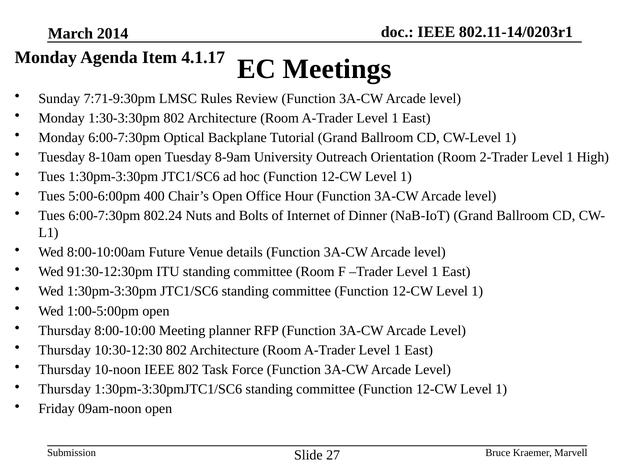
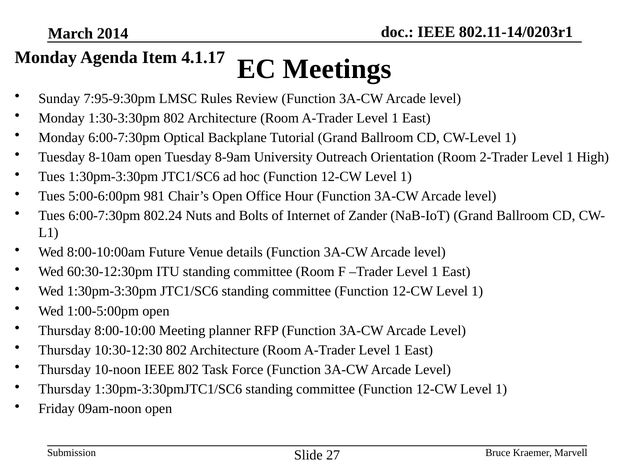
7:71-9:30pm: 7:71-9:30pm -> 7:95-9:30pm
400: 400 -> 981
Dinner: Dinner -> Zander
91:30-12:30pm: 91:30-12:30pm -> 60:30-12:30pm
